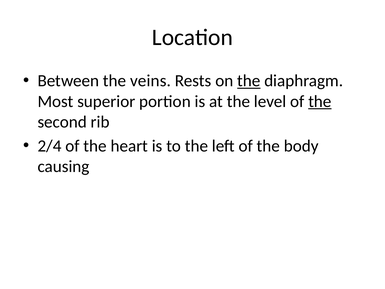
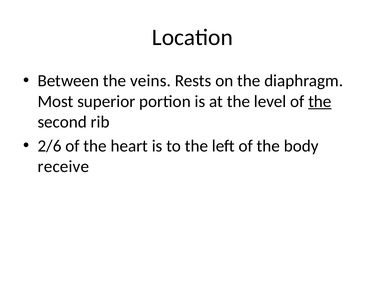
the at (249, 81) underline: present -> none
2/4: 2/4 -> 2/6
causing: causing -> receive
